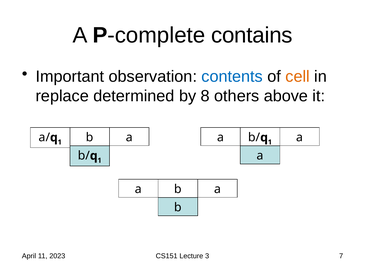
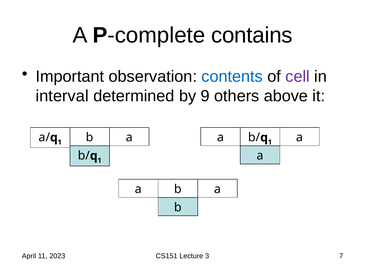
cell colour: orange -> purple
replace: replace -> interval
8: 8 -> 9
